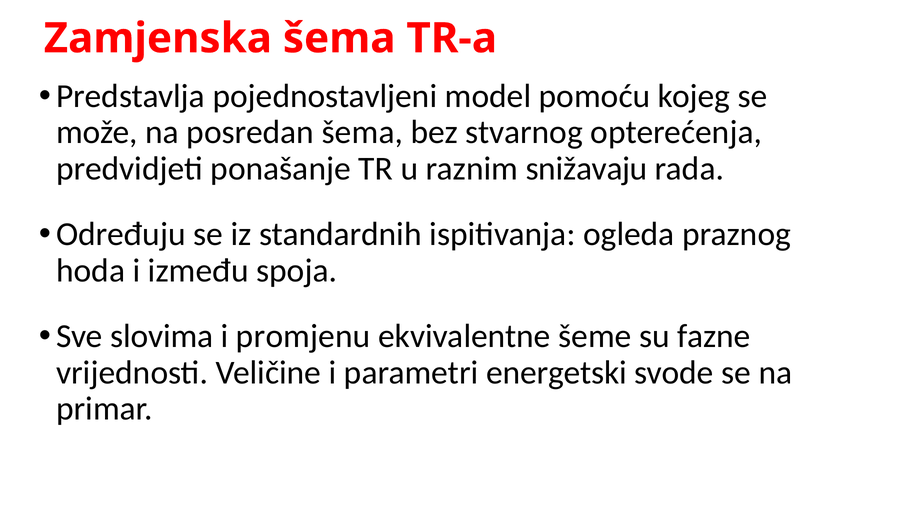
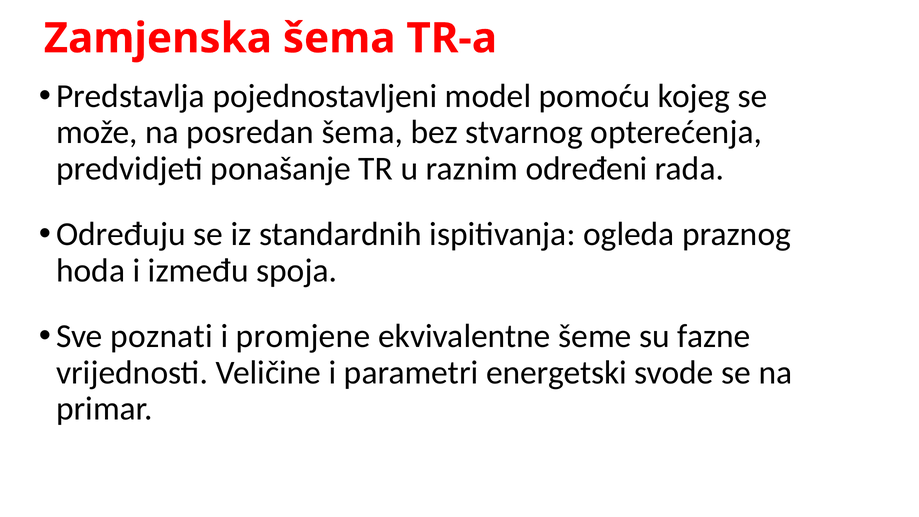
snižavaju: snižavaju -> određeni
slovima: slovima -> poznati
promjenu: promjenu -> promjene
